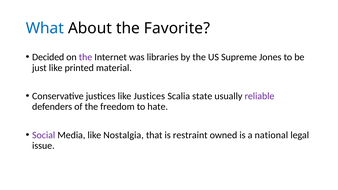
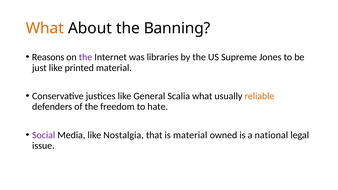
What at (45, 28) colour: blue -> orange
Favorite: Favorite -> Banning
Decided: Decided -> Reasons
like Justices: Justices -> General
Scalia state: state -> what
reliable colour: purple -> orange
is restraint: restraint -> material
